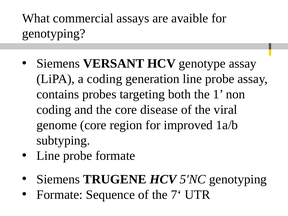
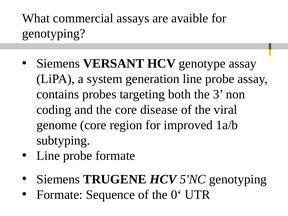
a coding: coding -> system
1: 1 -> 3
7‘: 7‘ -> 0‘
